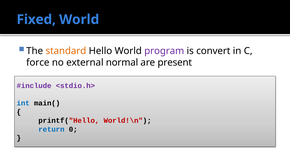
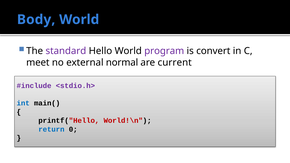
Fixed: Fixed -> Body
standard colour: orange -> purple
force: force -> meet
present: present -> current
